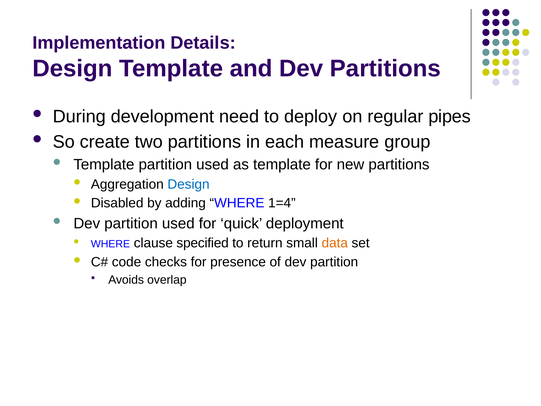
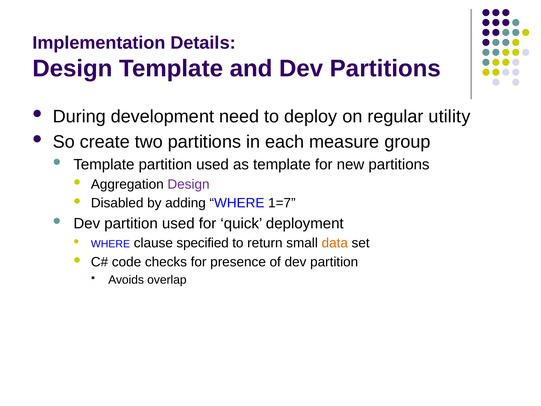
pipes: pipes -> utility
Design at (189, 184) colour: blue -> purple
1=4: 1=4 -> 1=7
